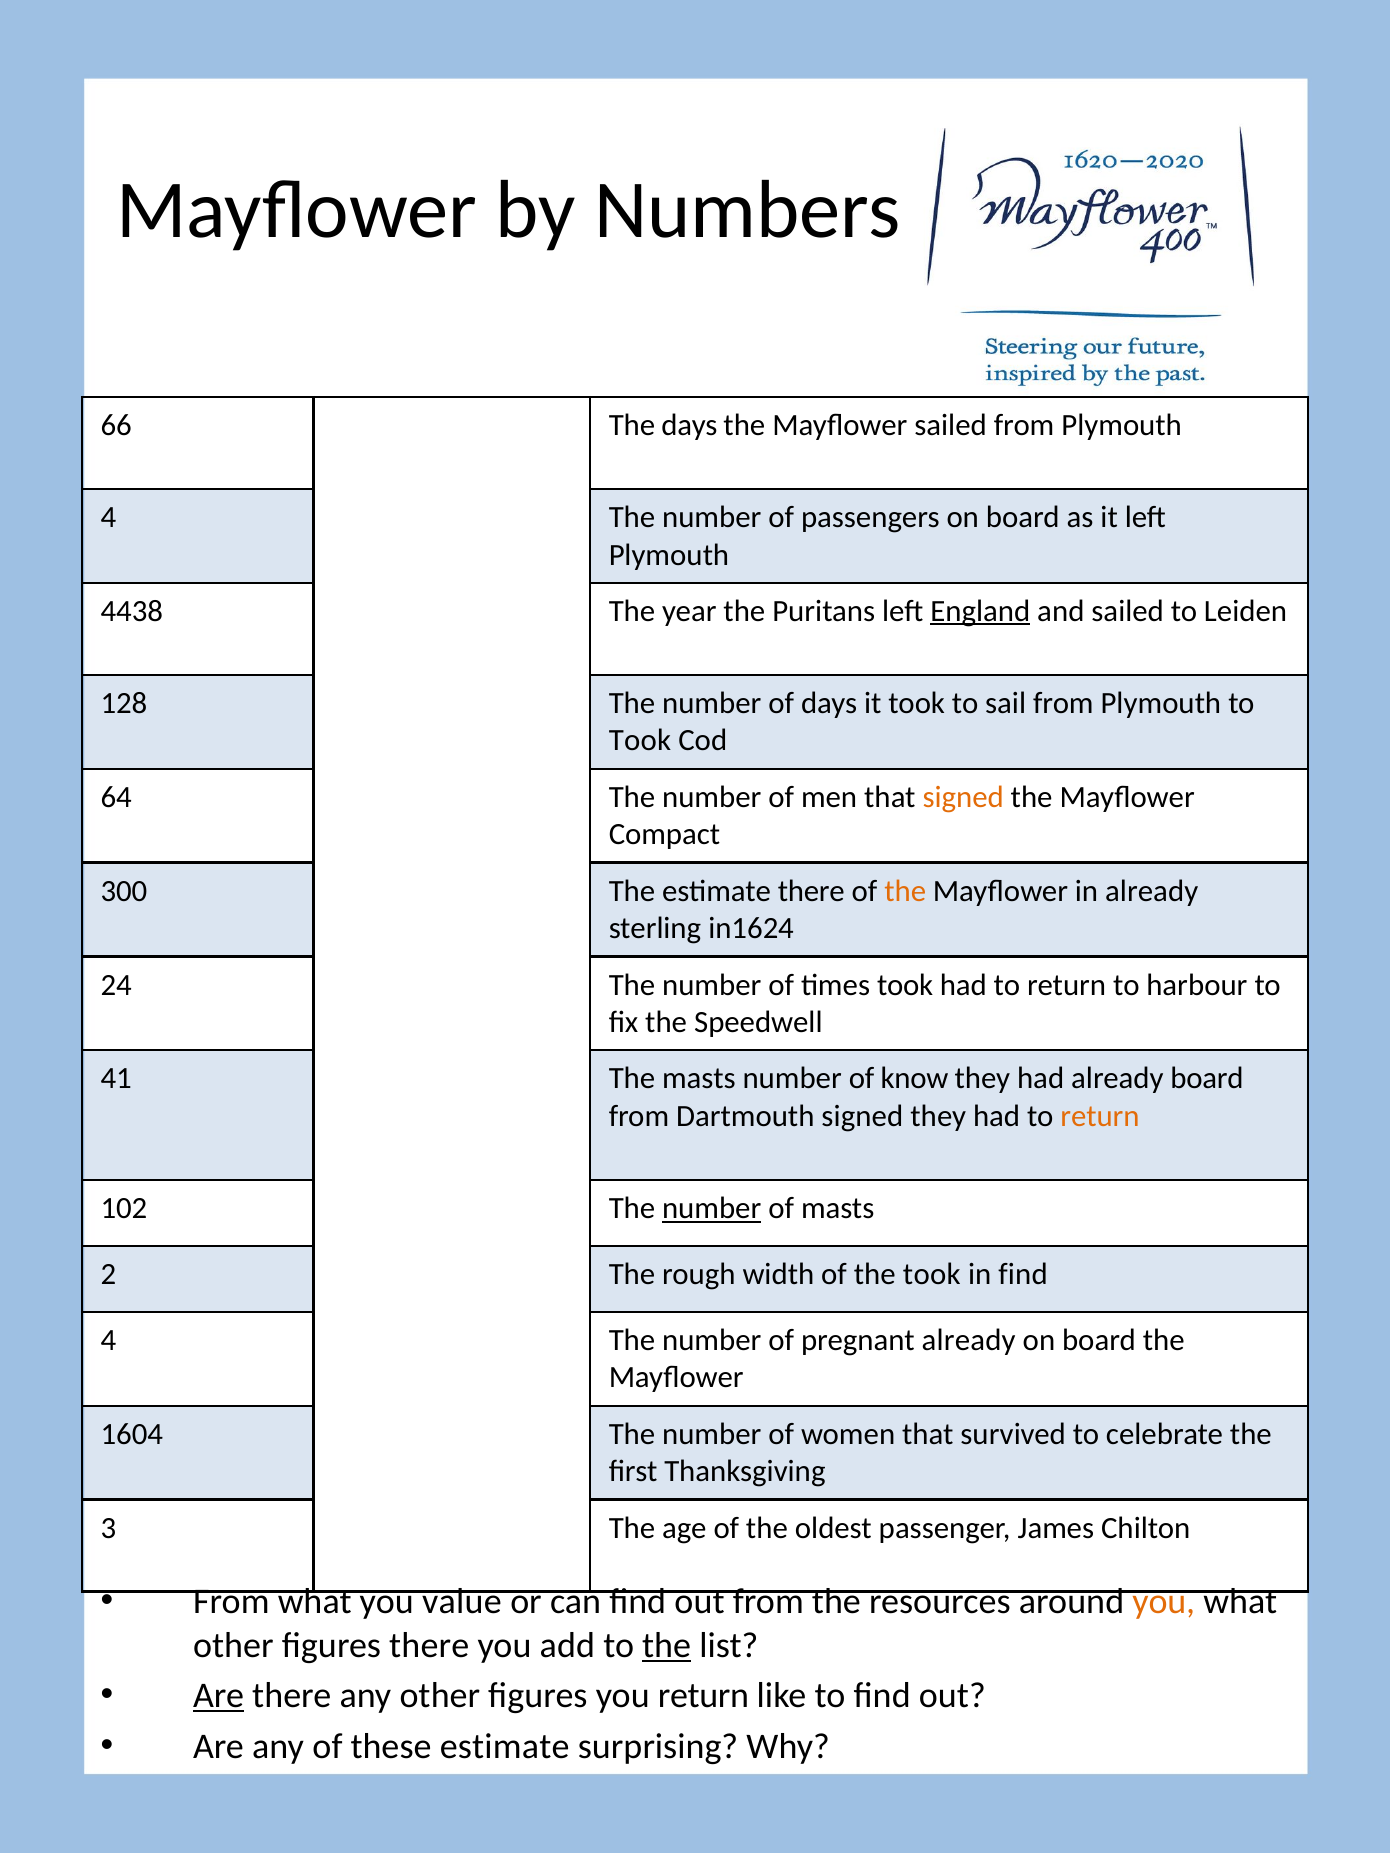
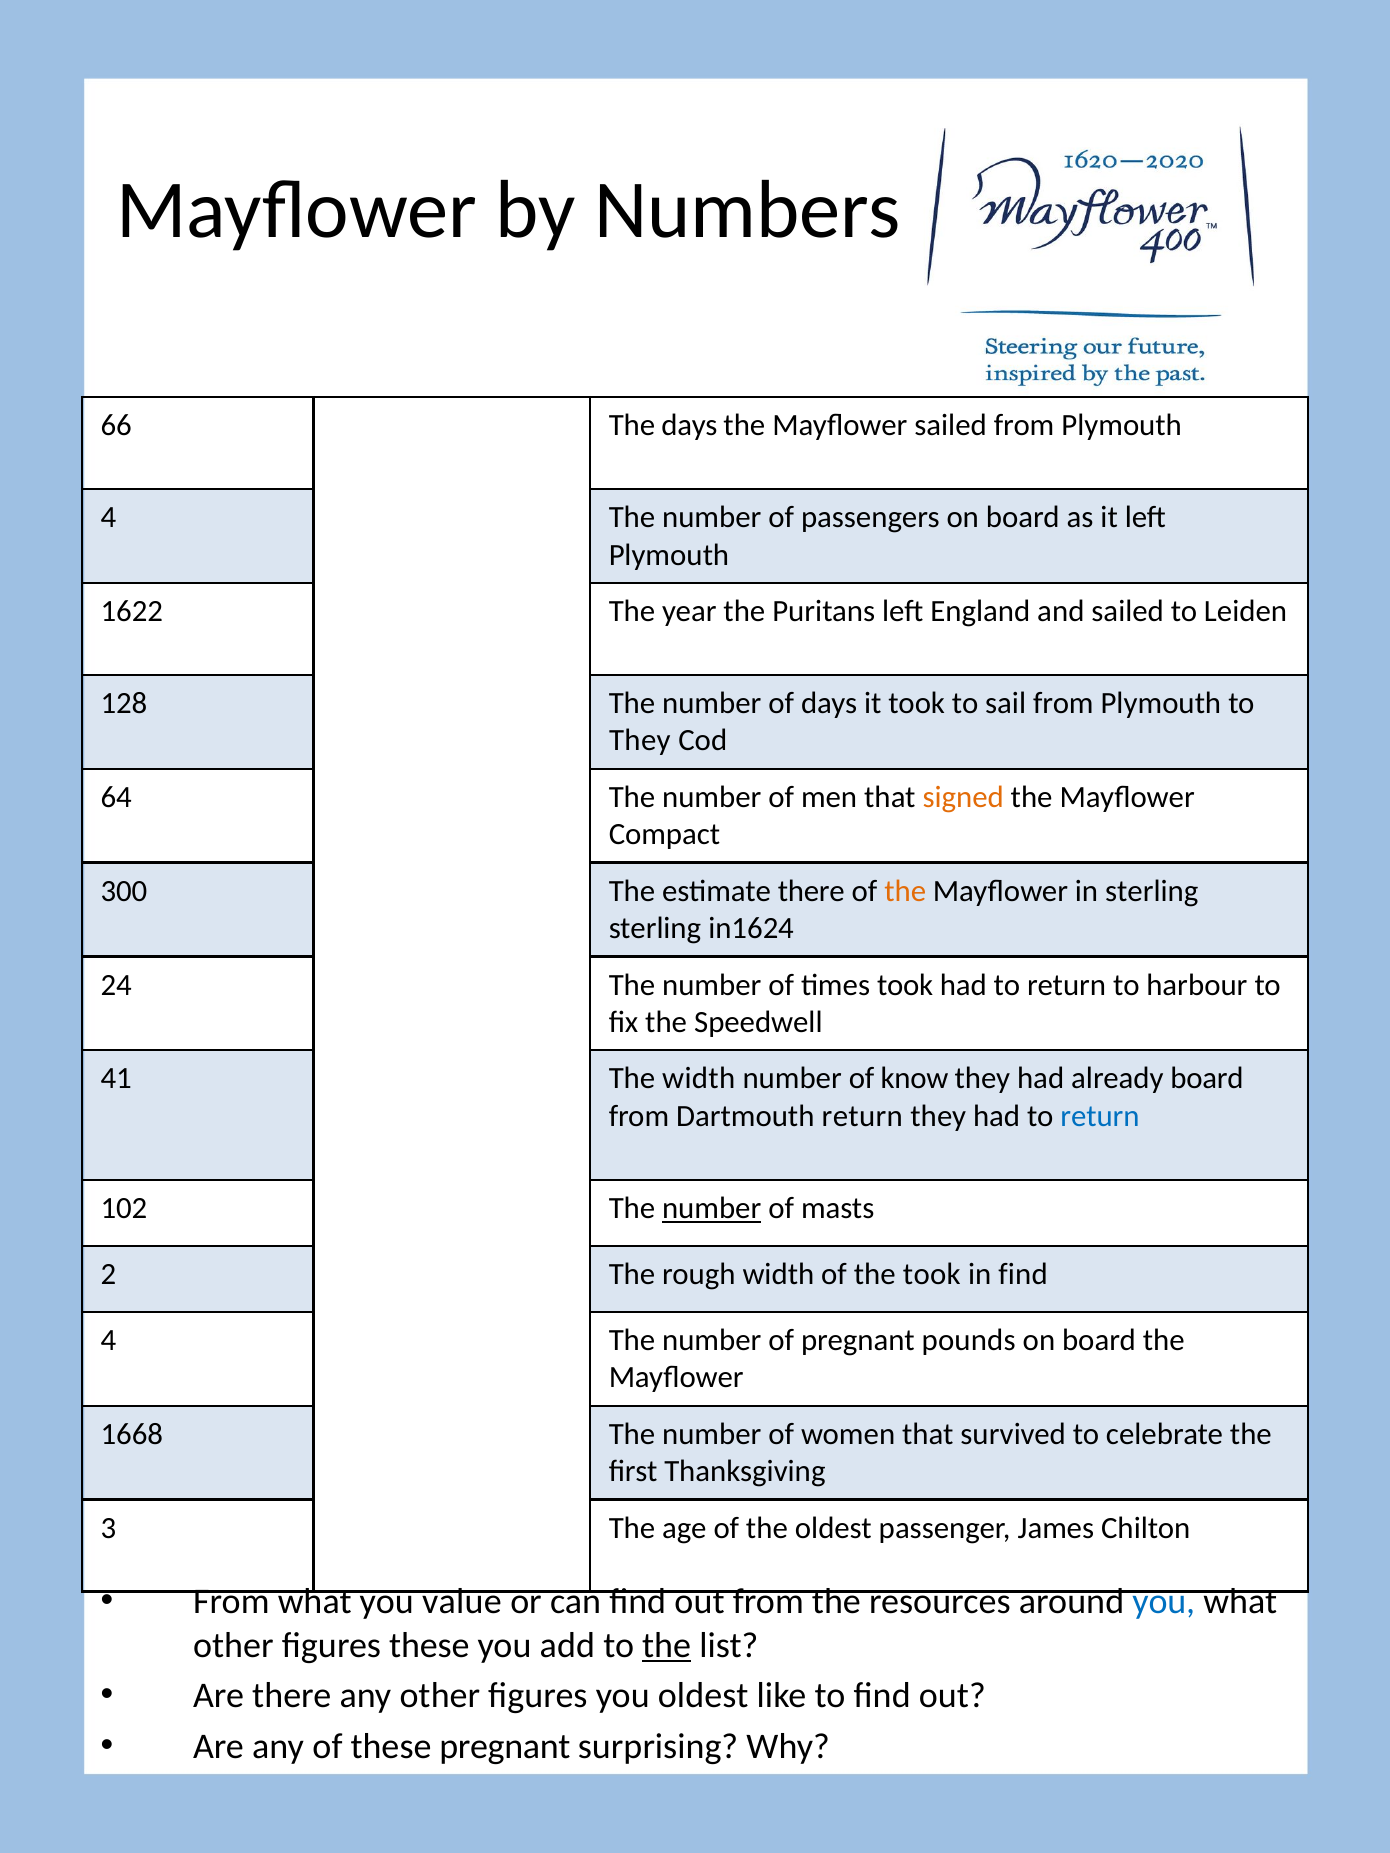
4438: 4438 -> 1622
England underline: present -> none
Took at (640, 741): Took -> They
in already: already -> sterling
The masts: masts -> width
Dartmouth signed: signed -> return
return at (1100, 1117) colour: orange -> blue
pregnant already: already -> pounds
1604: 1604 -> 1668
you at (1164, 1602) colour: orange -> blue
figures there: there -> these
Are at (219, 1696) underline: present -> none
you return: return -> oldest
these estimate: estimate -> pregnant
